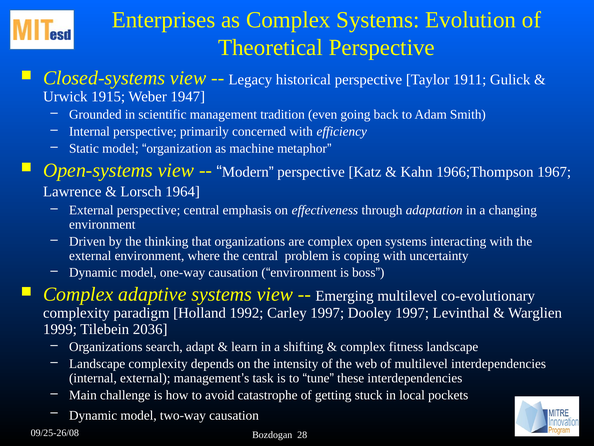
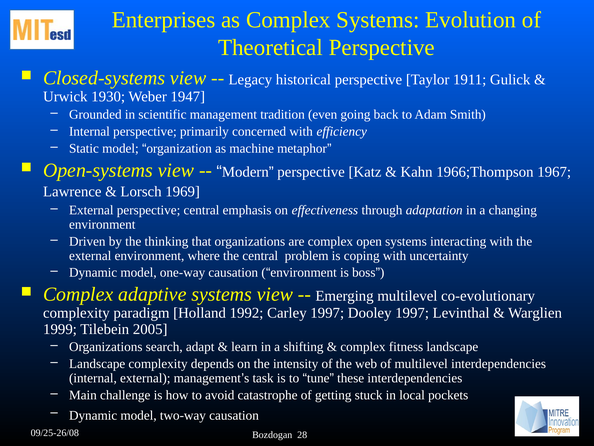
1915: 1915 -> 1930
1964: 1964 -> 1969
2036: 2036 -> 2005
